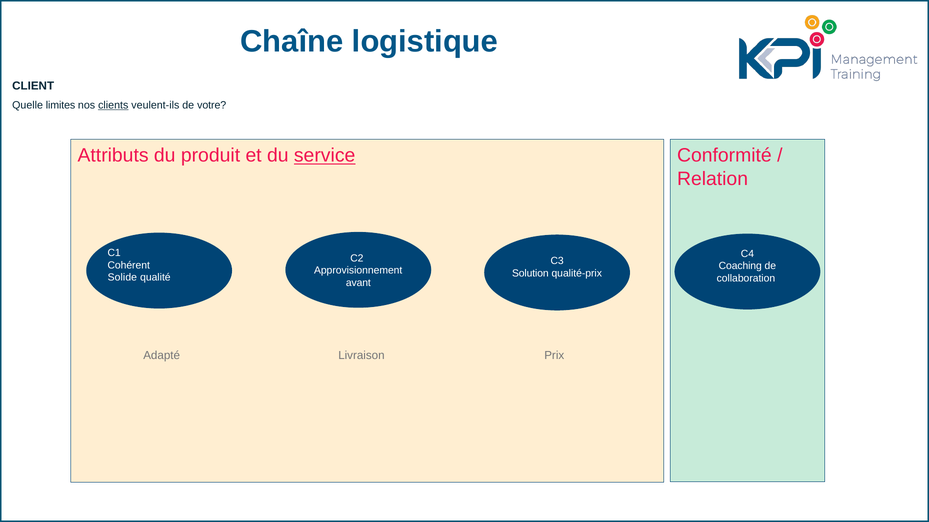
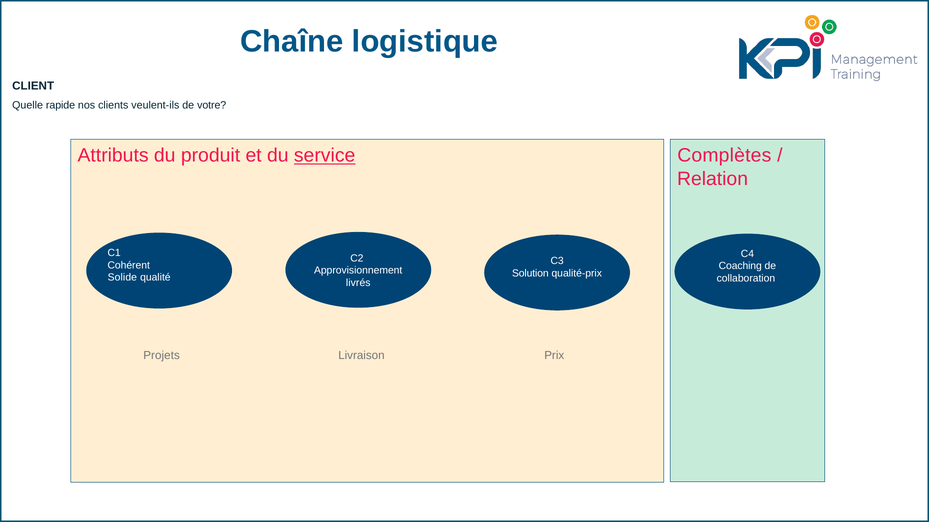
limites: limites -> rapide
clients underline: present -> none
Conformité: Conformité -> Complètes
avant: avant -> livrés
Adapté: Adapté -> Projets
